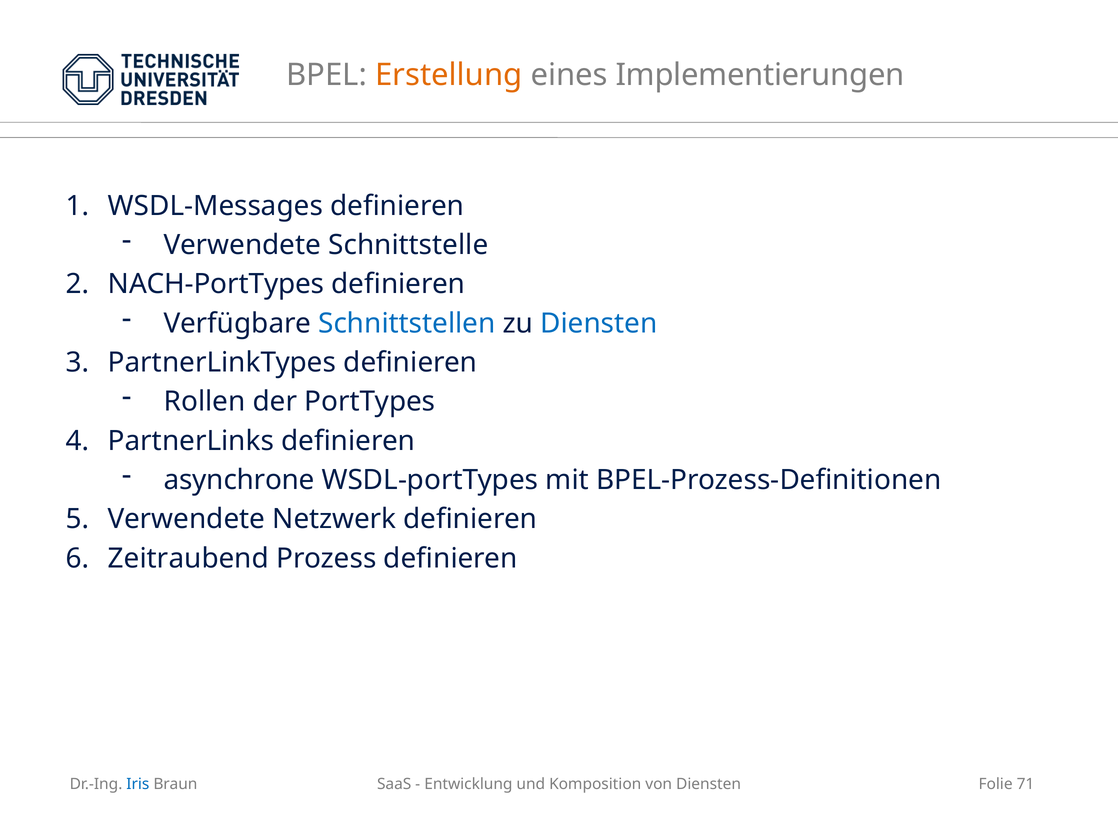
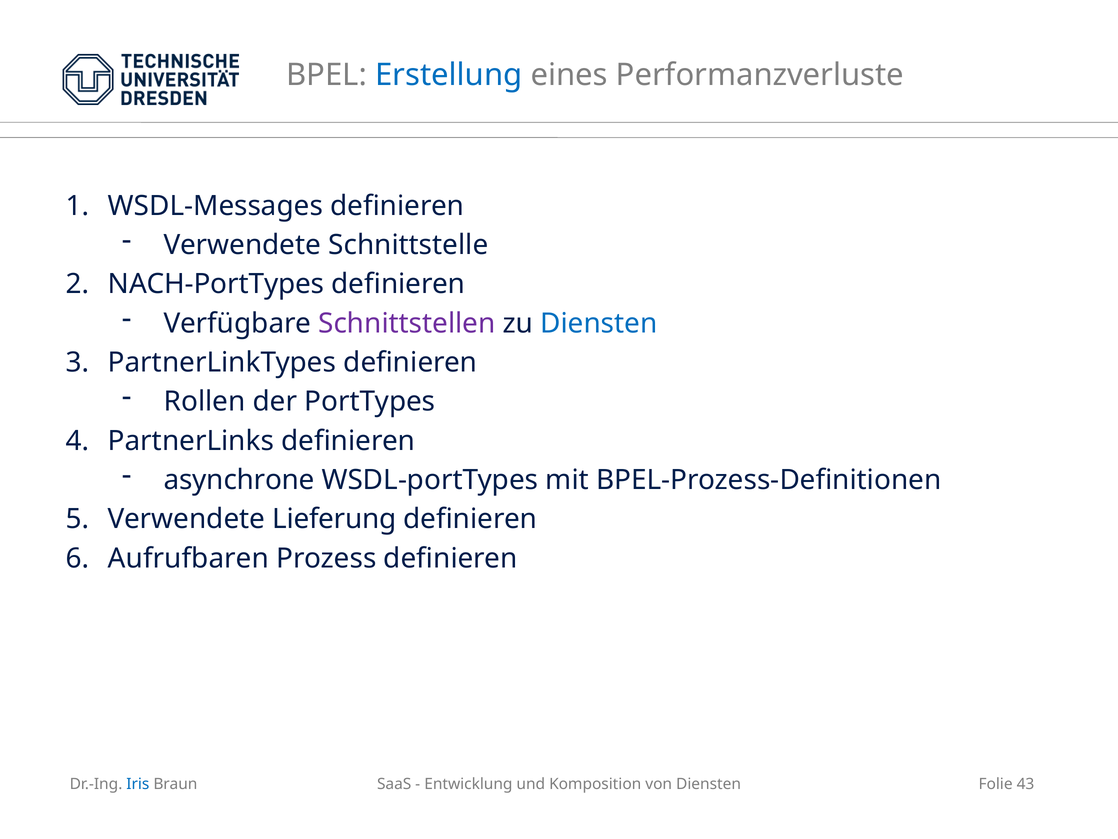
Erstellung colour: orange -> blue
Implementierungen: Implementierungen -> Performanzverluste
Schnittstellen colour: blue -> purple
Netzwerk: Netzwerk -> Lieferung
Zeitraubend: Zeitraubend -> Aufrufbaren
71: 71 -> 43
